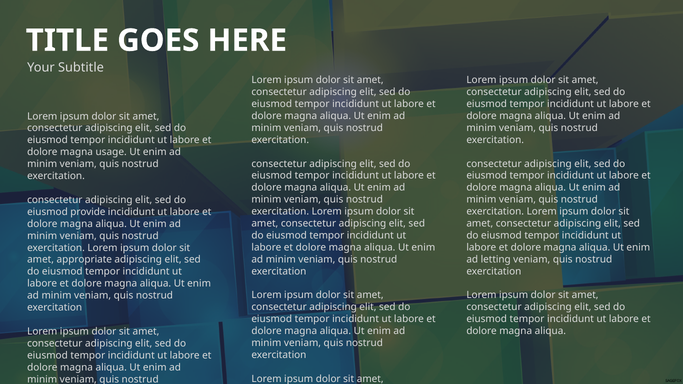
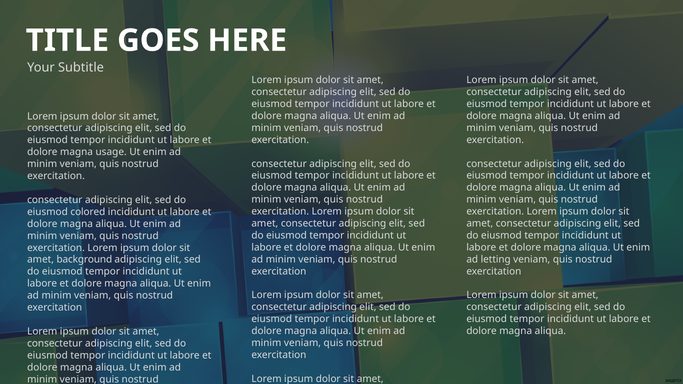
provide: provide -> colored
appropriate: appropriate -> background
